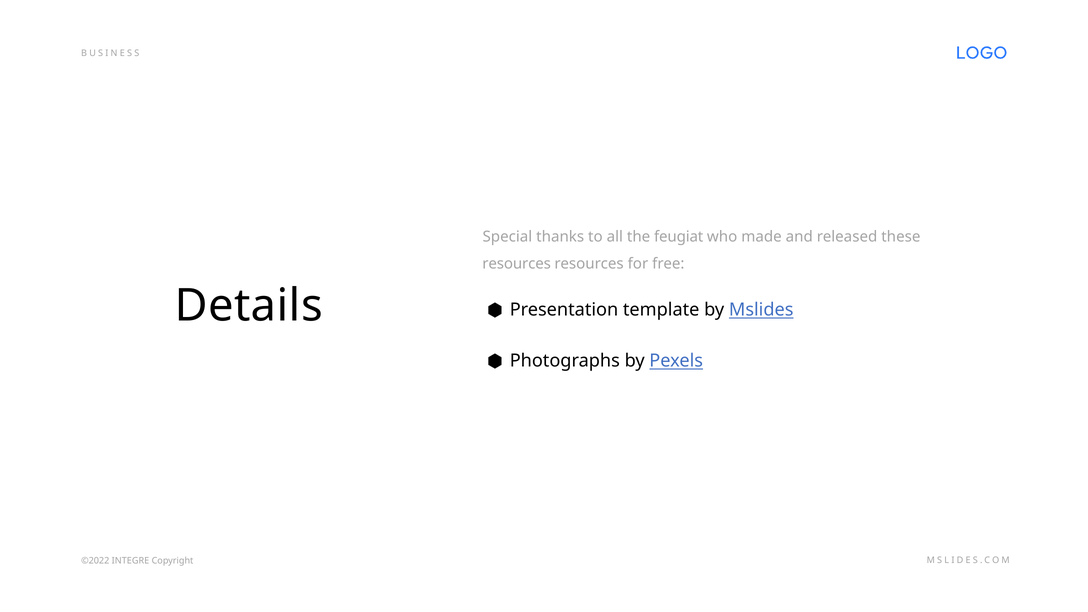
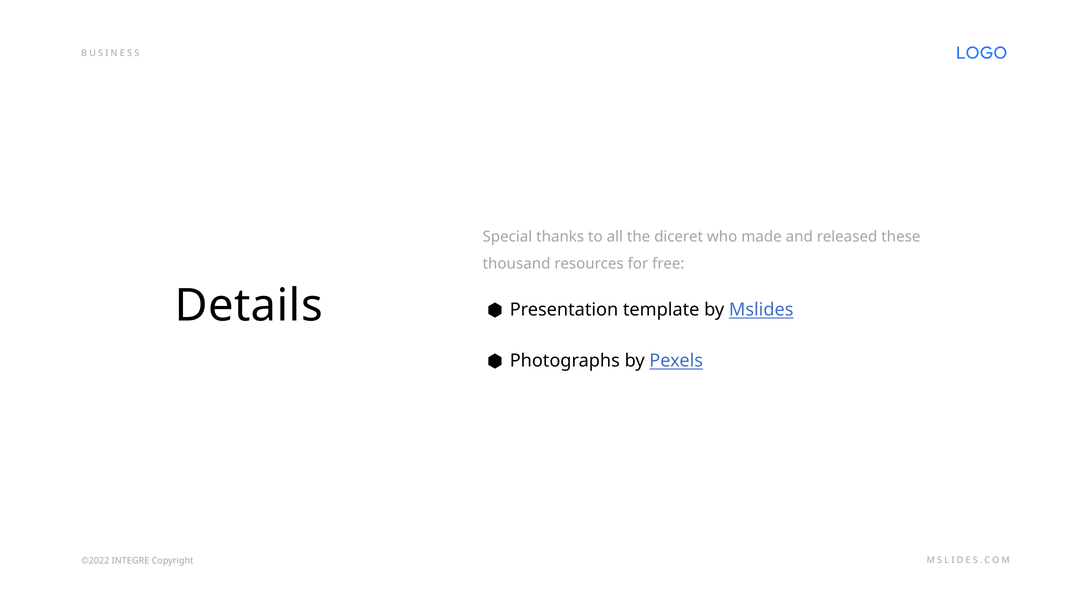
feugiat: feugiat -> diceret
resources at (517, 264): resources -> thousand
